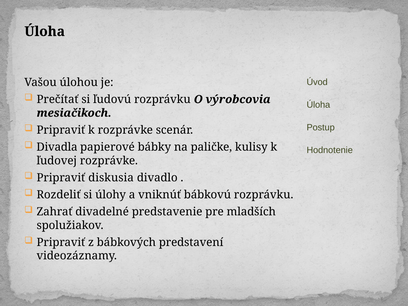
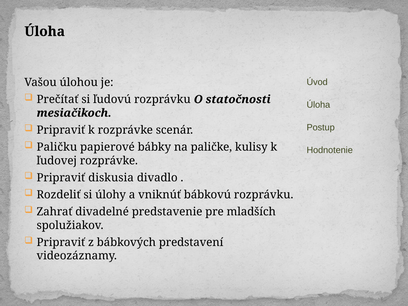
výrobcovia: výrobcovia -> statočnosti
Divadla: Divadla -> Paličku
